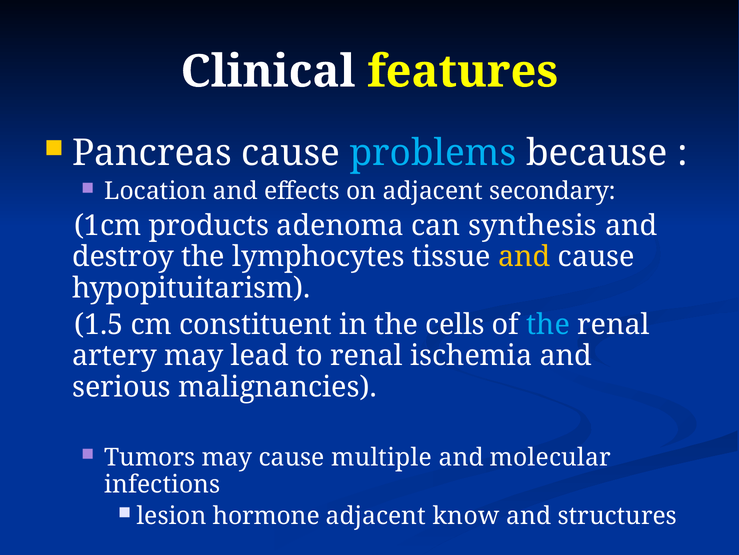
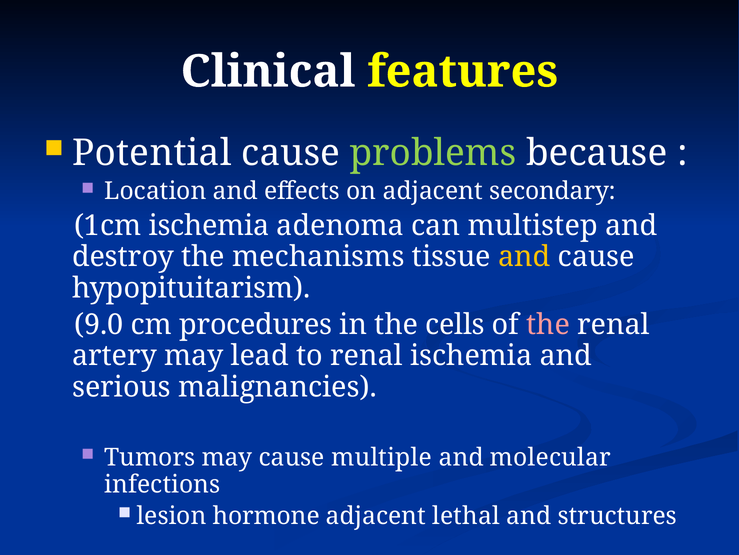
Pancreas: Pancreas -> Potential
problems colour: light blue -> light green
1cm products: products -> ischemia
synthesis: synthesis -> multistep
lymphocytes: lymphocytes -> mechanisms
1.5: 1.5 -> 9.0
constituent: constituent -> procedures
the at (548, 324) colour: light blue -> pink
know: know -> lethal
